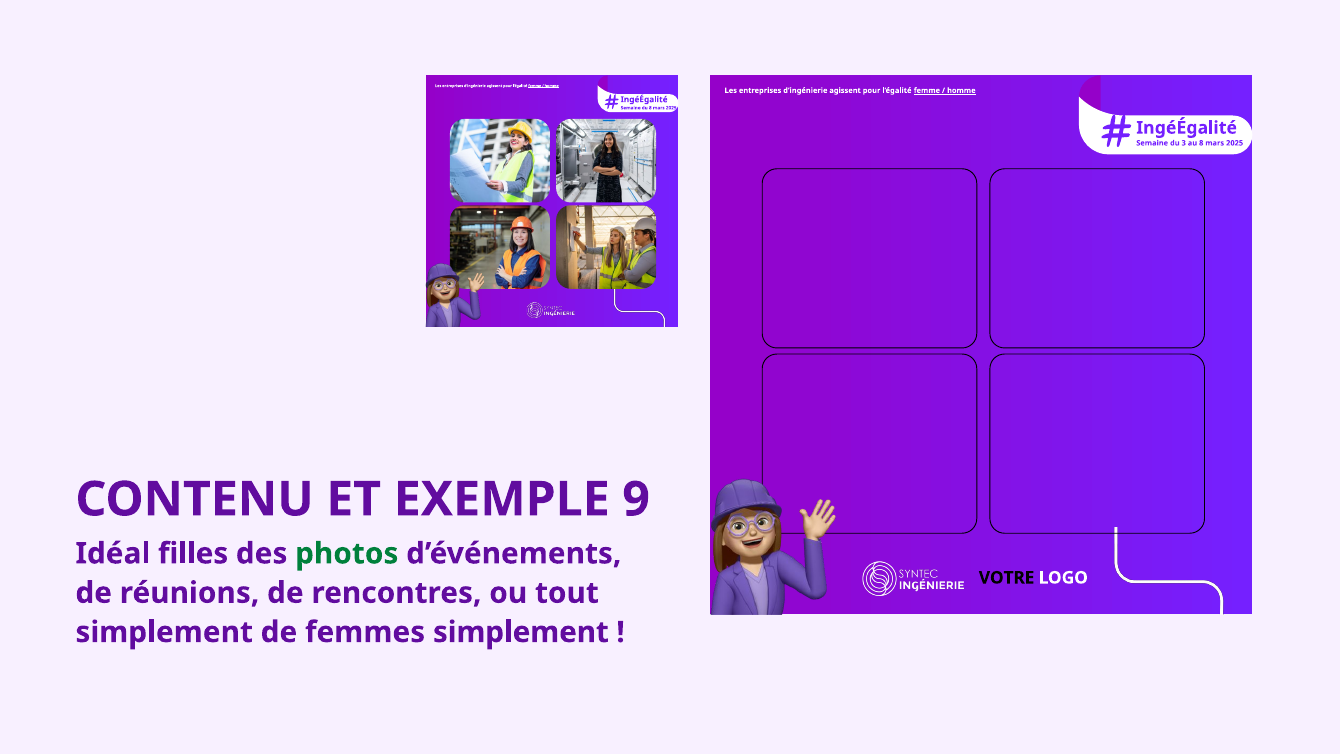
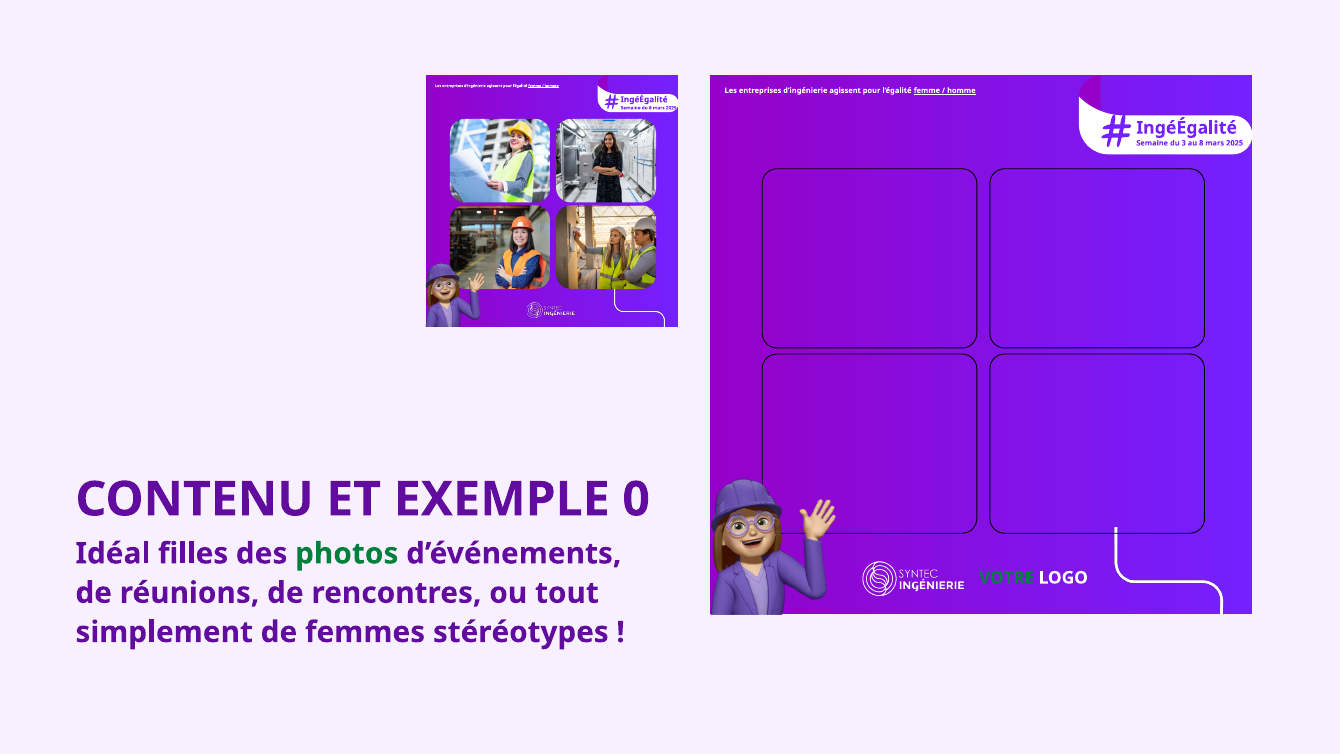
9: 9 -> 0
VOTRE colour: black -> green
femmes simplement: simplement -> stéréotypes
